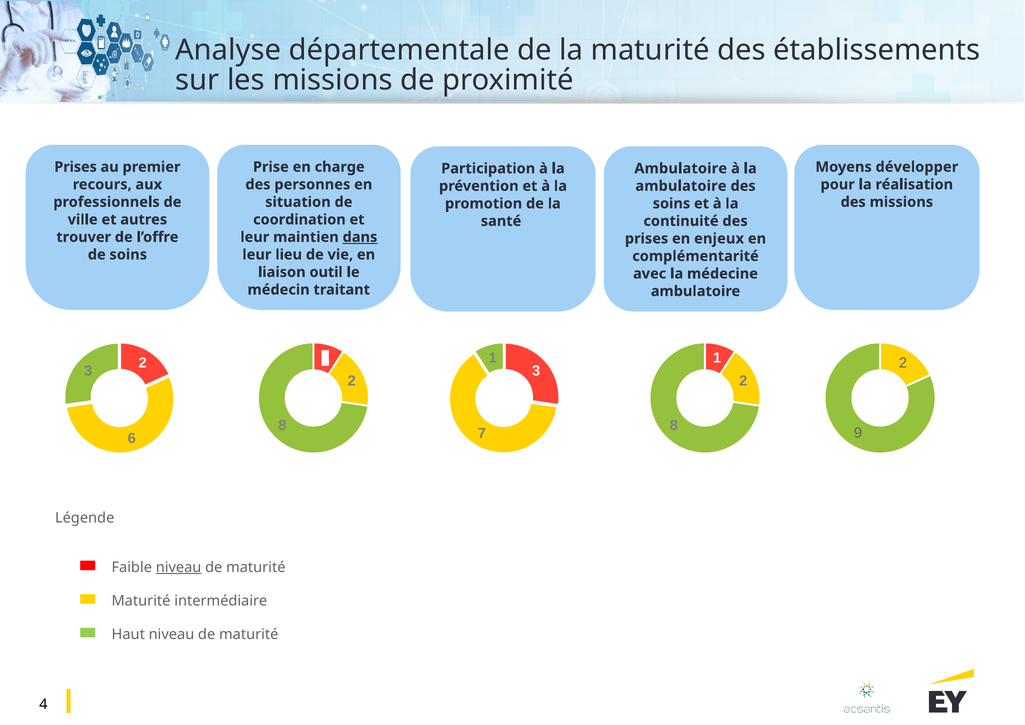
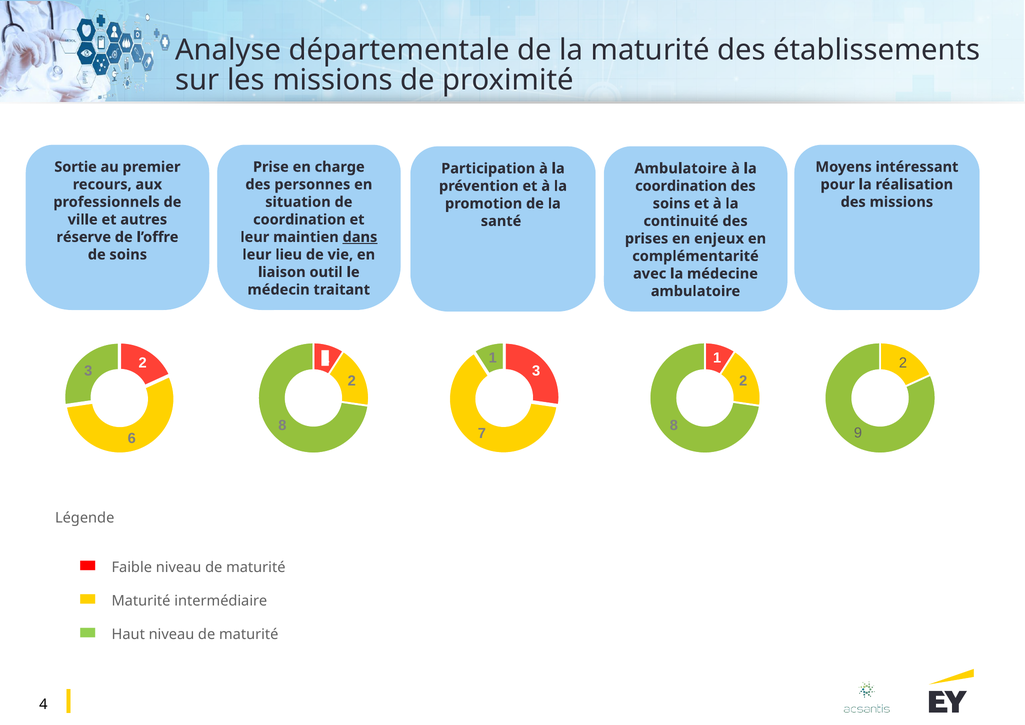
Prises at (76, 167): Prises -> Sortie
développer: développer -> intéressant
ambulatoire at (681, 186): ambulatoire -> coordination
trouver: trouver -> réserve
niveau at (179, 567) underline: present -> none
